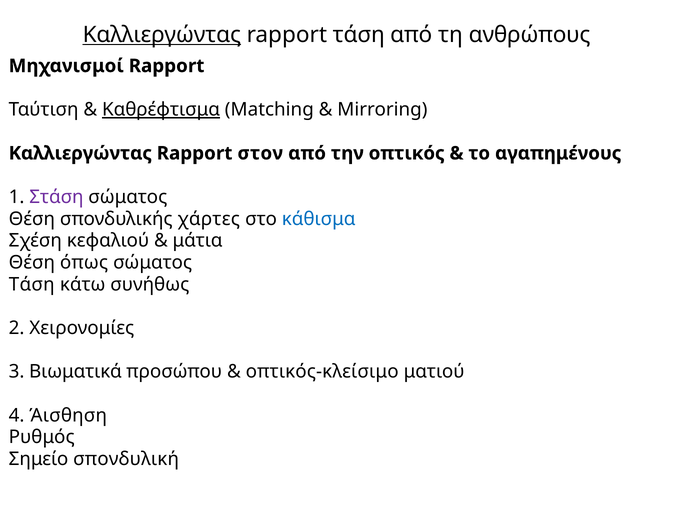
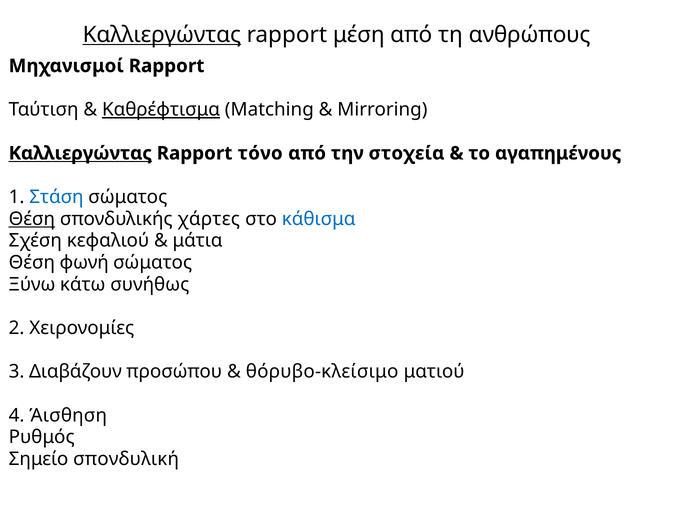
rapport τάση: τάση -> μέση
Καλλιεργώντας at (80, 153) underline: none -> present
στον: στον -> τόνο
οπτικός: οπτικός -> στοχεία
Στάση colour: purple -> blue
Θέση at (32, 219) underline: none -> present
όπως: όπως -> φωνή
Τάση at (32, 284): Τάση -> Ξύνω
Βιωματικά: Βιωματικά -> Διαβάζουν
οπτικός-κλείσιμο: οπτικός-κλείσιμο -> θόρυβο-κλείσιμο
